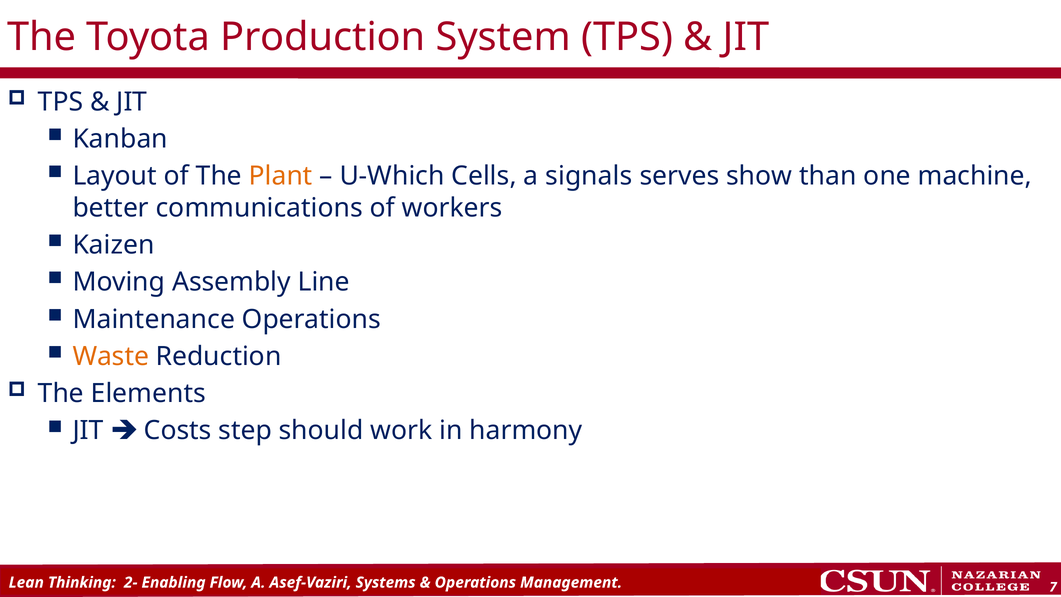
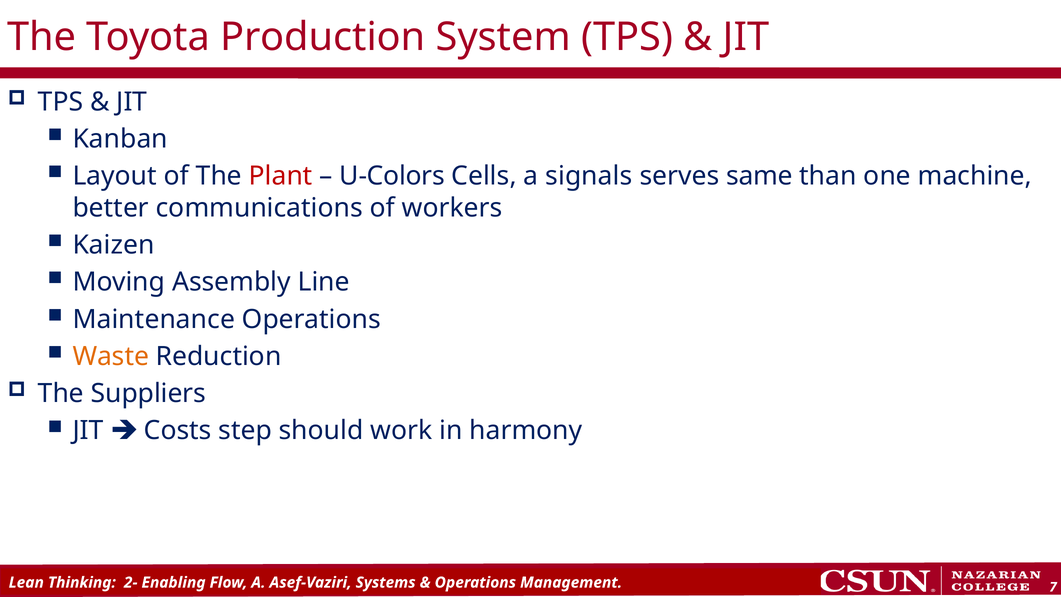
Plant colour: orange -> red
U-Which: U-Which -> U-Colors
show: show -> same
Elements: Elements -> Suppliers
